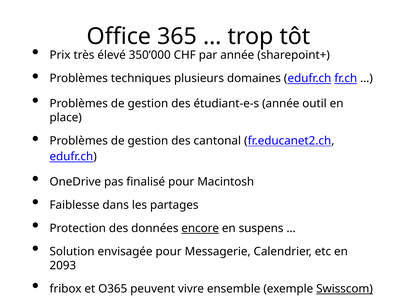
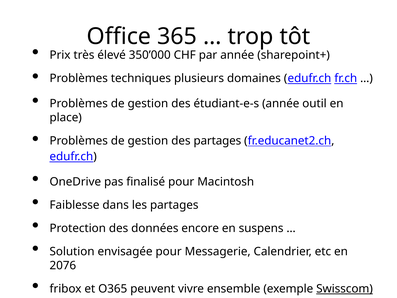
des cantonal: cantonal -> partages
encore underline: present -> none
2093: 2093 -> 2076
